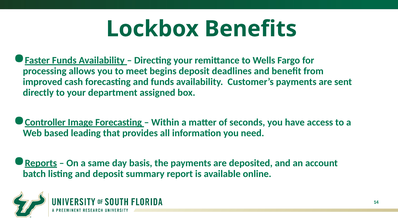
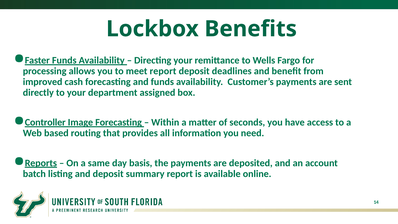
meet begins: begins -> report
leading: leading -> routing
